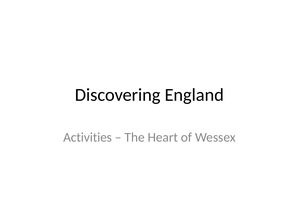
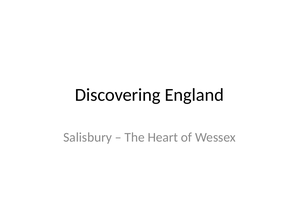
Activities: Activities -> Salisbury
